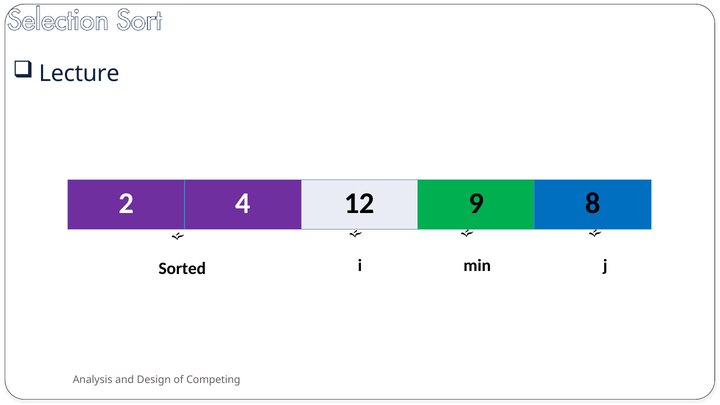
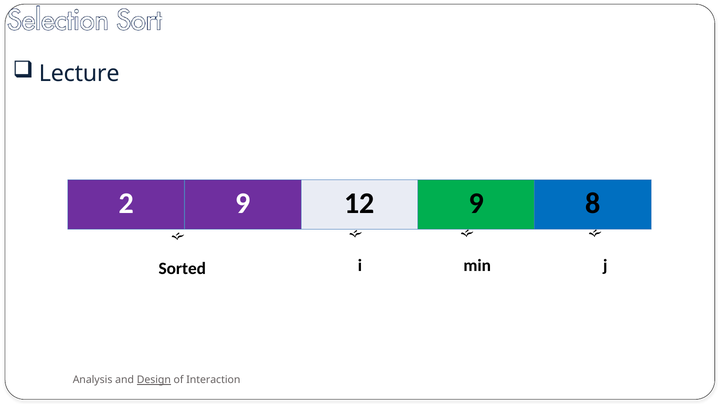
2 4: 4 -> 9
Design underline: none -> present
Competing: Competing -> Interaction
